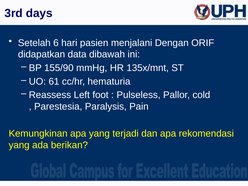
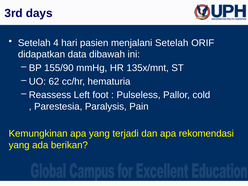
6: 6 -> 4
menjalani Dengan: Dengan -> Setelah
61: 61 -> 62
